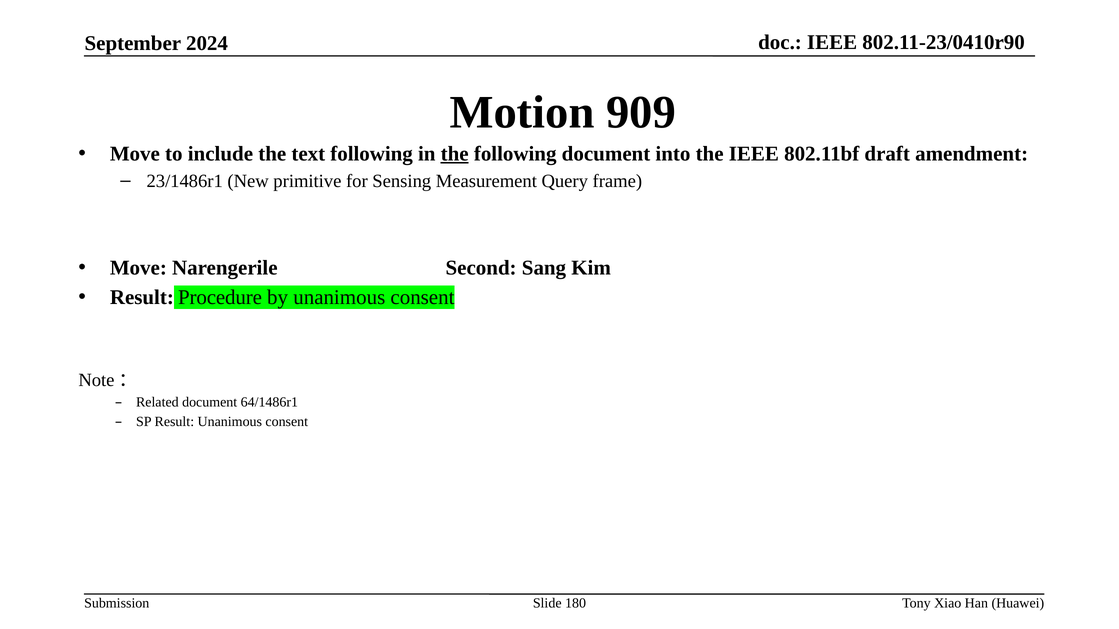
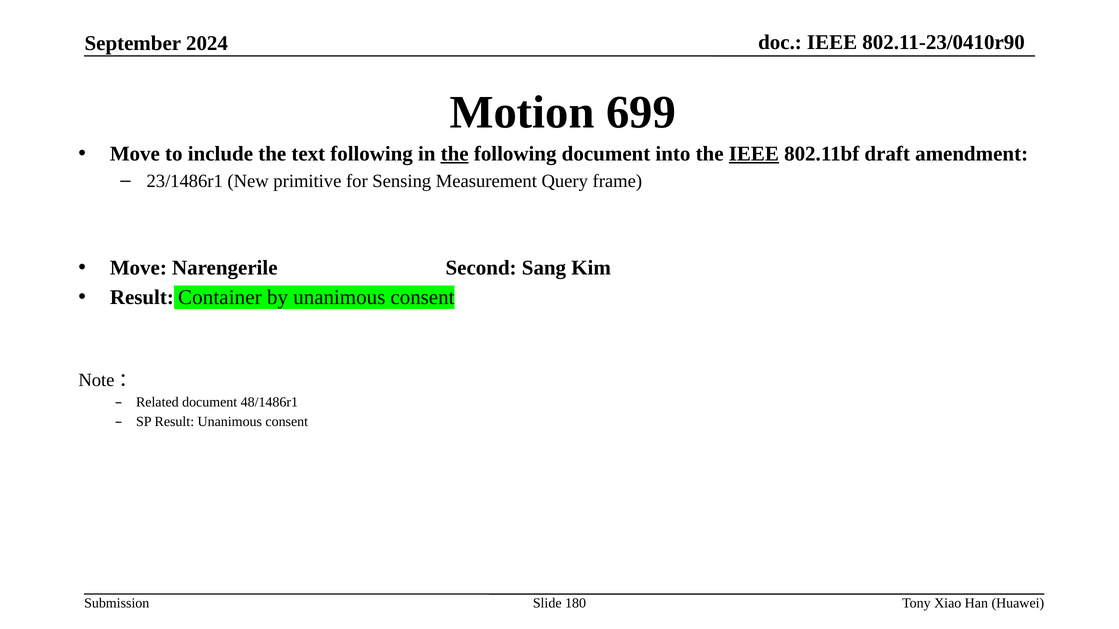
909: 909 -> 699
IEEE at (754, 154) underline: none -> present
Procedure: Procedure -> Container
64/1486r1: 64/1486r1 -> 48/1486r1
